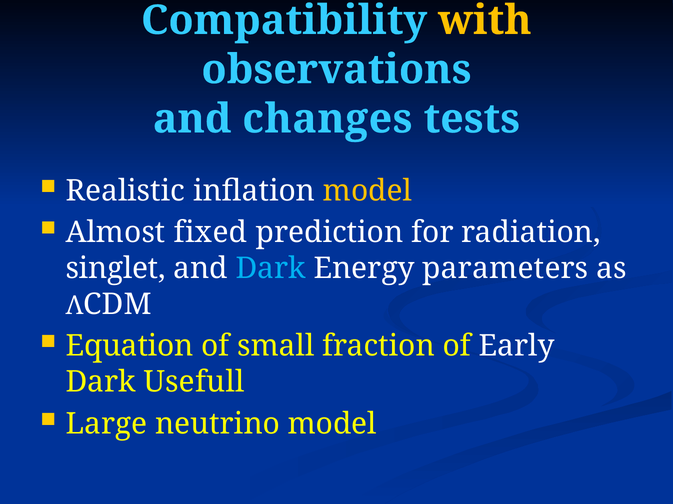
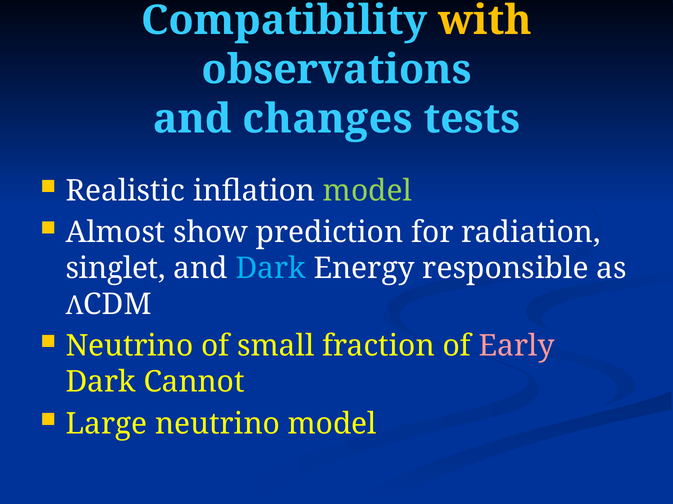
model at (368, 191) colour: yellow -> light green
fixed: fixed -> show
parameters: parameters -> responsible
Equation at (130, 347): Equation -> Neutrino
Early colour: white -> pink
Usefull: Usefull -> Cannot
